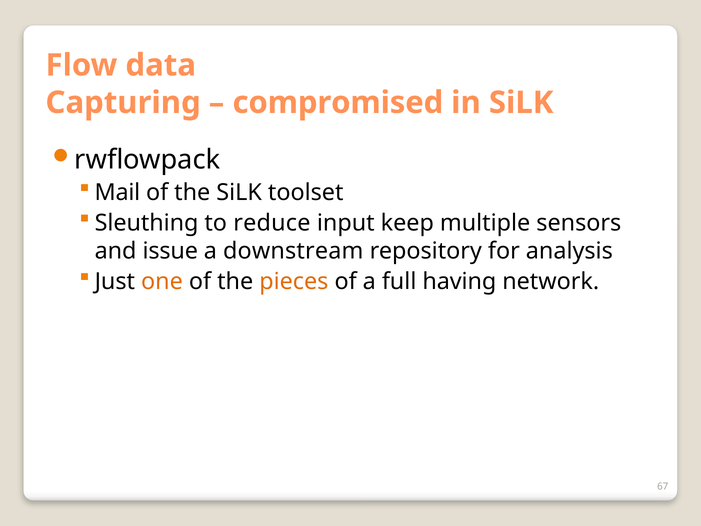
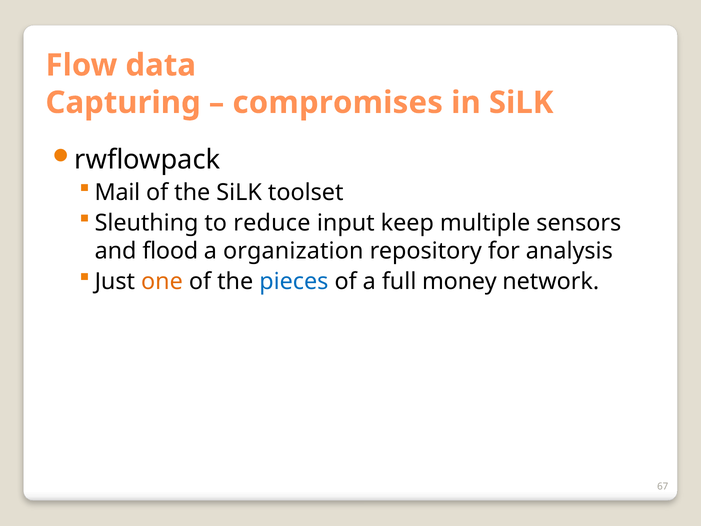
compromised: compromised -> compromises
issue: issue -> flood
downstream: downstream -> organization
pieces colour: orange -> blue
having: having -> money
